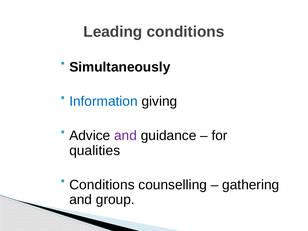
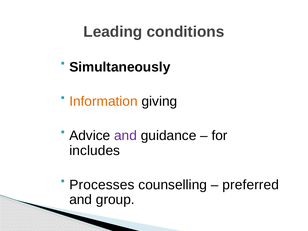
Information colour: blue -> orange
qualities: qualities -> includes
Conditions at (102, 185): Conditions -> Processes
gathering: gathering -> preferred
